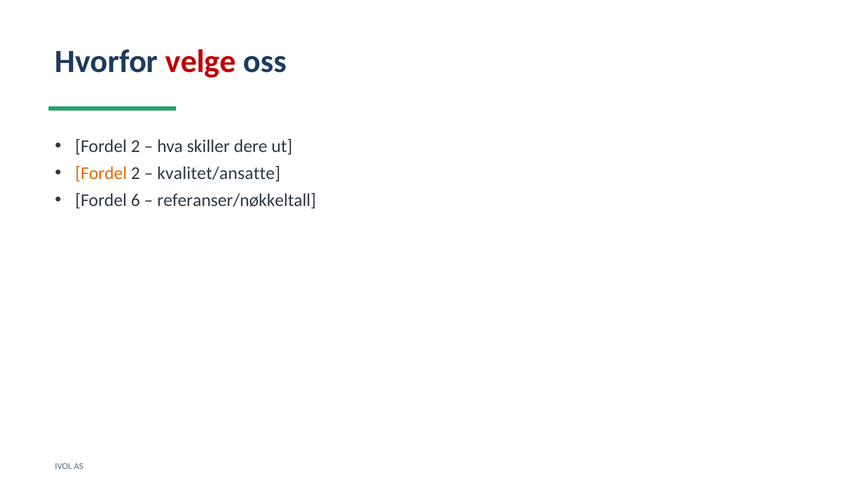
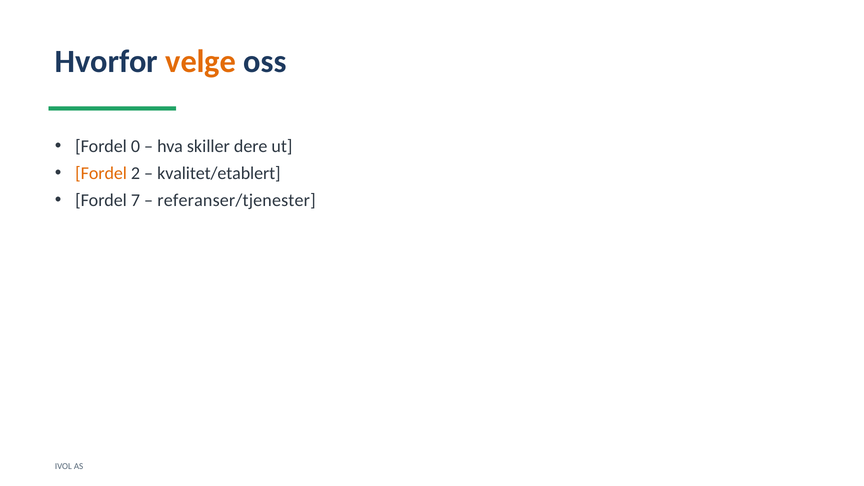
velge colour: red -> orange
2 at (135, 146): 2 -> 0
kvalitet/ansatte: kvalitet/ansatte -> kvalitet/etablert
6: 6 -> 7
referanser/nøkkeltall: referanser/nøkkeltall -> referanser/tjenester
